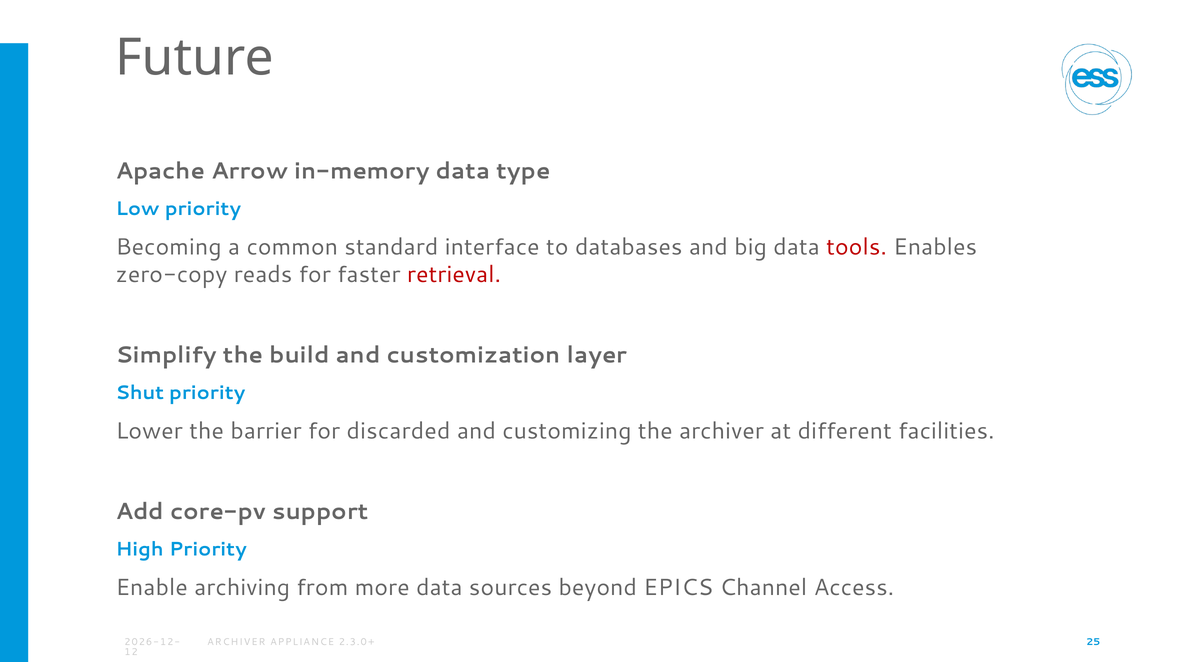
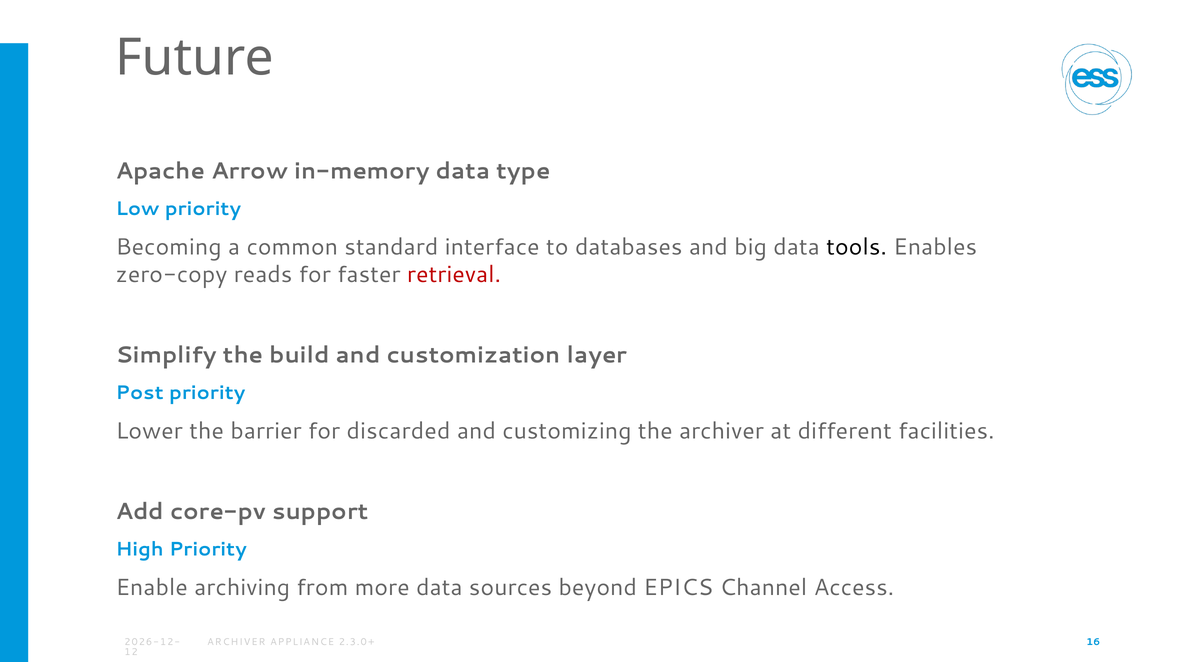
tools colour: red -> black
Shut: Shut -> Post
25: 25 -> 16
